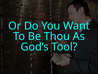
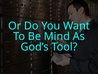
Thou: Thou -> Mind
